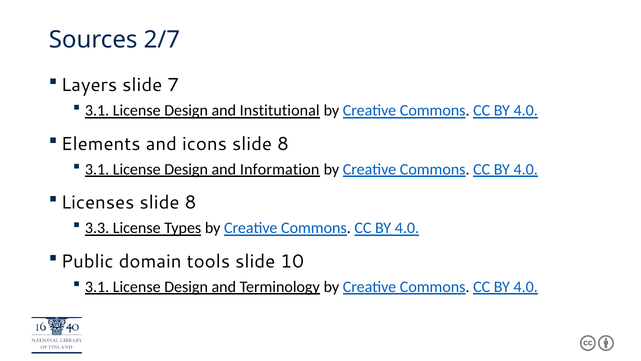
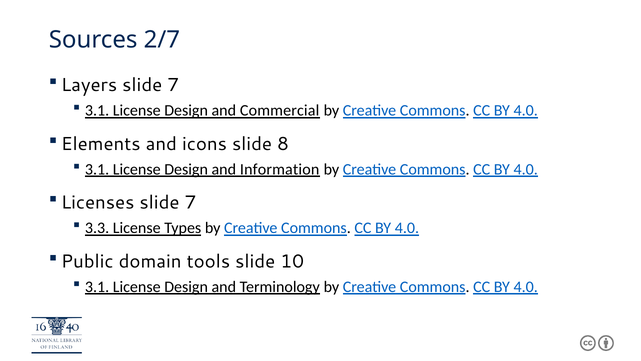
Institutional: Institutional -> Commercial
Licenses slide 8: 8 -> 7
